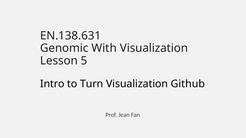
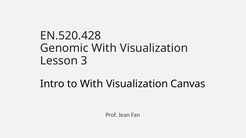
EN.138.631: EN.138.631 -> EN.520.428
5: 5 -> 3
to Turn: Turn -> With
Github: Github -> Canvas
